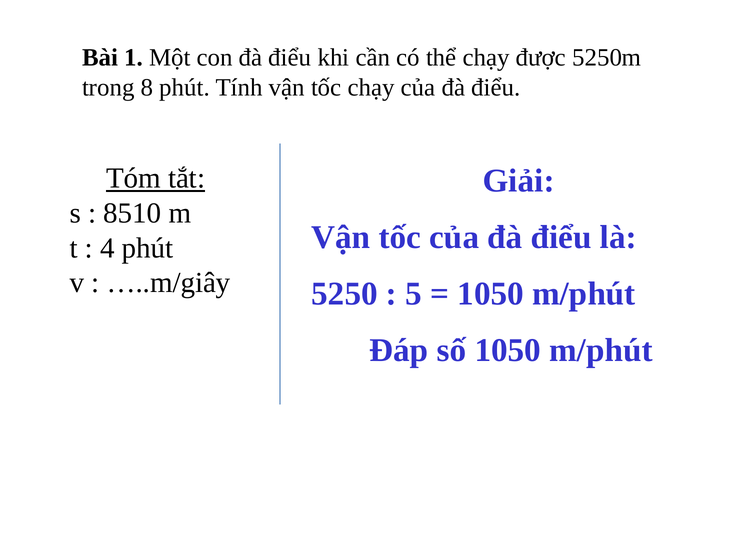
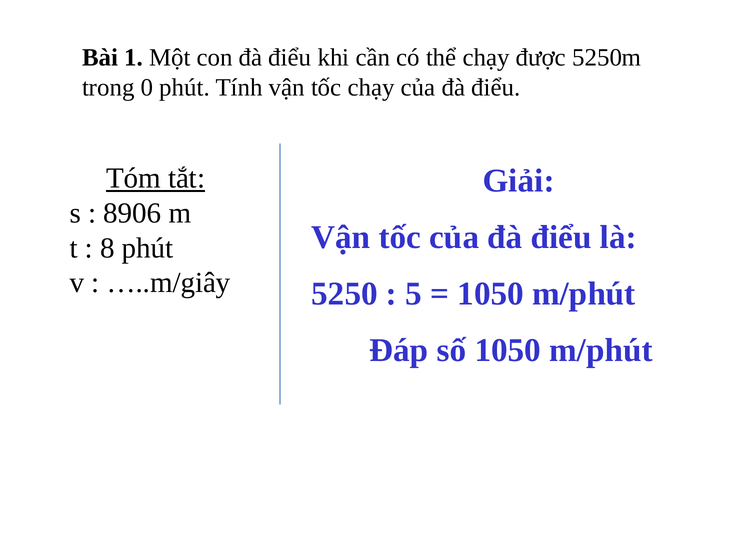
8: 8 -> 0
8510: 8510 -> 8906
4: 4 -> 8
